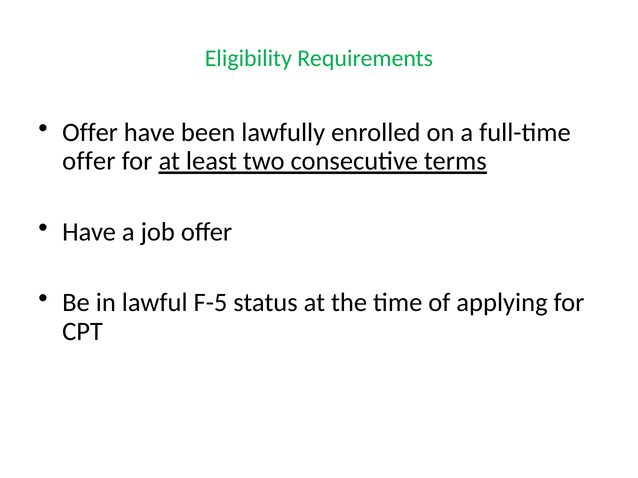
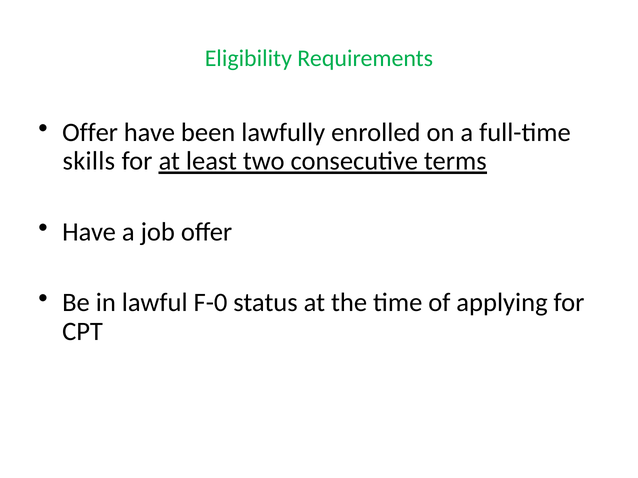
offer at (89, 161): offer -> skills
F-5: F-5 -> F-0
